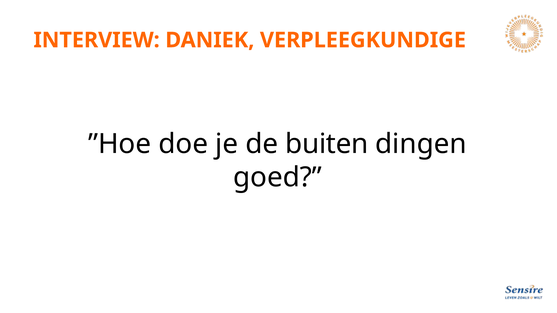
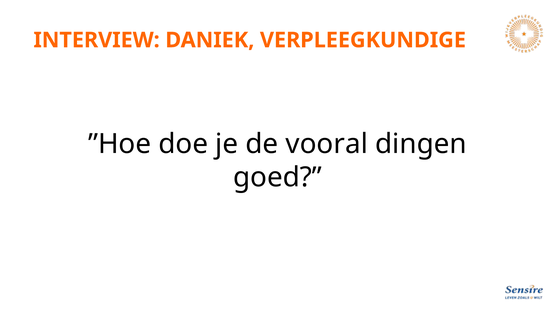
buiten: buiten -> vooral
